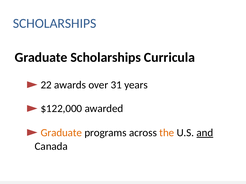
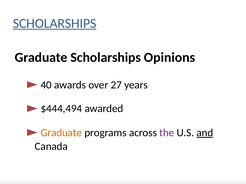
SCHOLARSHIPS at (55, 23) underline: none -> present
Curricula: Curricula -> Opinions
22: 22 -> 40
31: 31 -> 27
$122,000: $122,000 -> $444,494
the colour: orange -> purple
